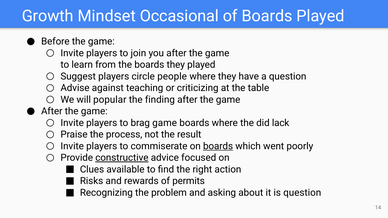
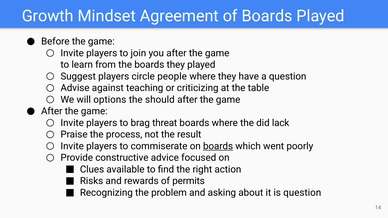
Occasional: Occasional -> Agreement
popular: popular -> options
finding: finding -> should
brag game: game -> threat
constructive underline: present -> none
